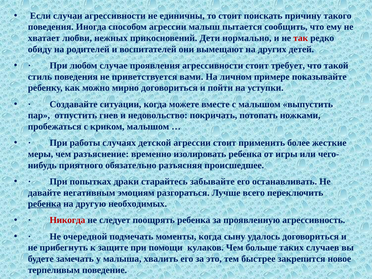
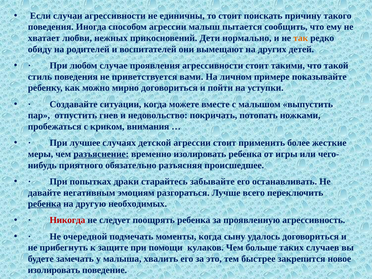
так colour: red -> orange
требует: требует -> такими
криком малышом: малышом -> внимания
работы: работы -> лучшее
разъяснение underline: none -> present
терпеливым at (54, 270): терпеливым -> изолировать
